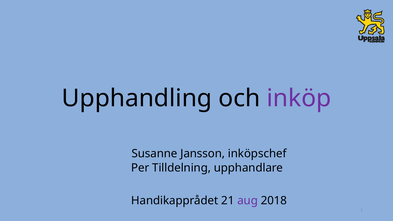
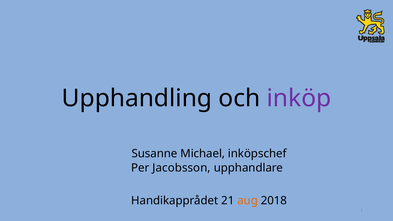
Jansson: Jansson -> Michael
Tilldelning: Tilldelning -> Jacobsson
aug colour: purple -> orange
